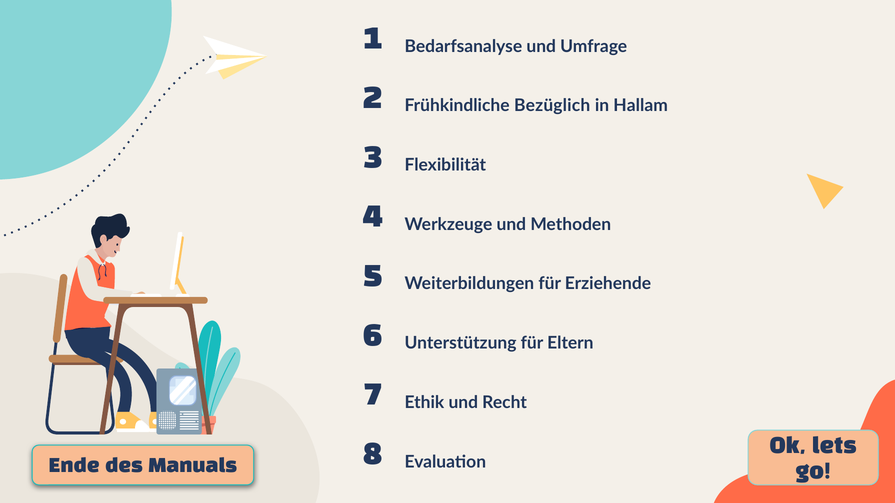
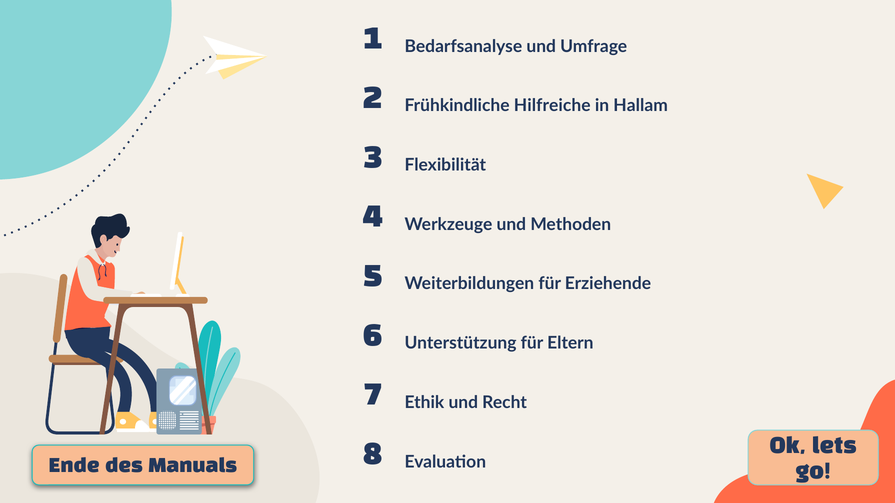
Bezüglich: Bezüglich -> Hilfreiche
